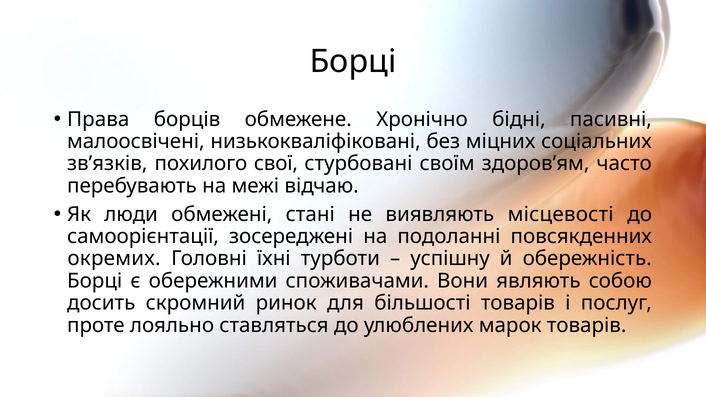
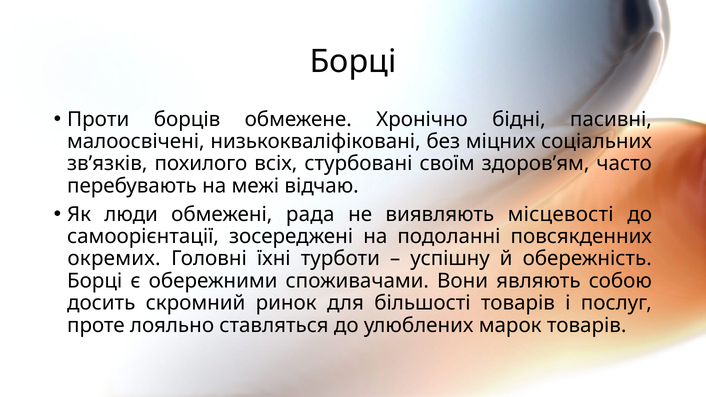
Права: Права -> Проти
свої: свої -> всіх
стані: стані -> рада
